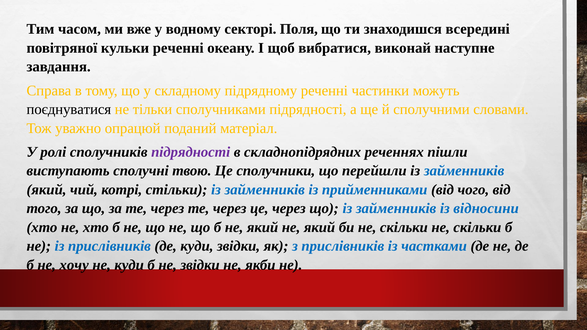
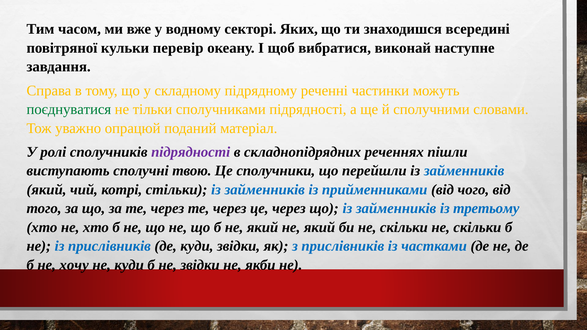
Поля: Поля -> Яких
кульки реченні: реченні -> перевір
поєднуватися colour: black -> green
відносини: відносини -> третьому
